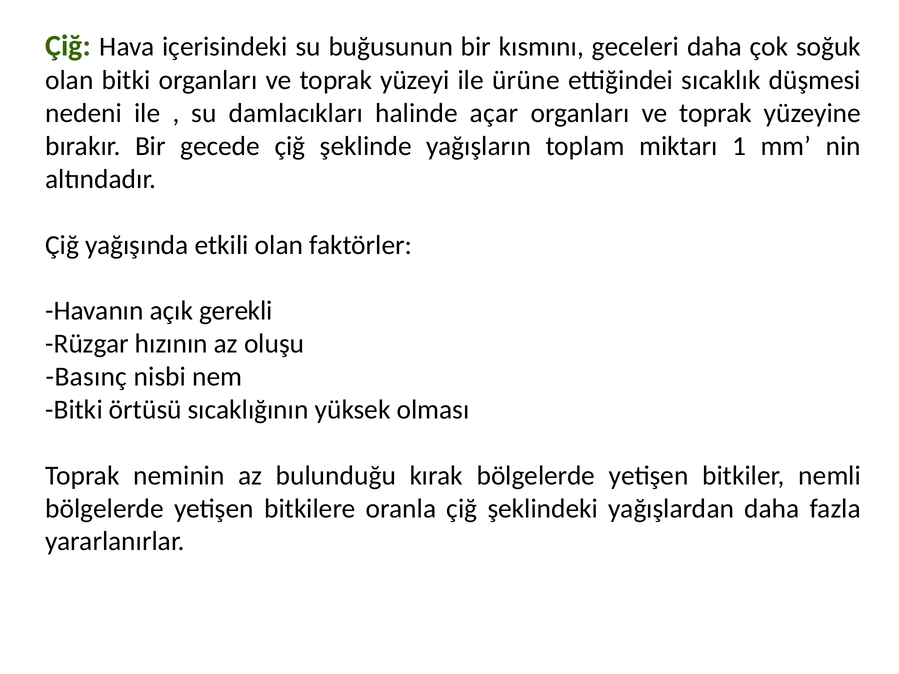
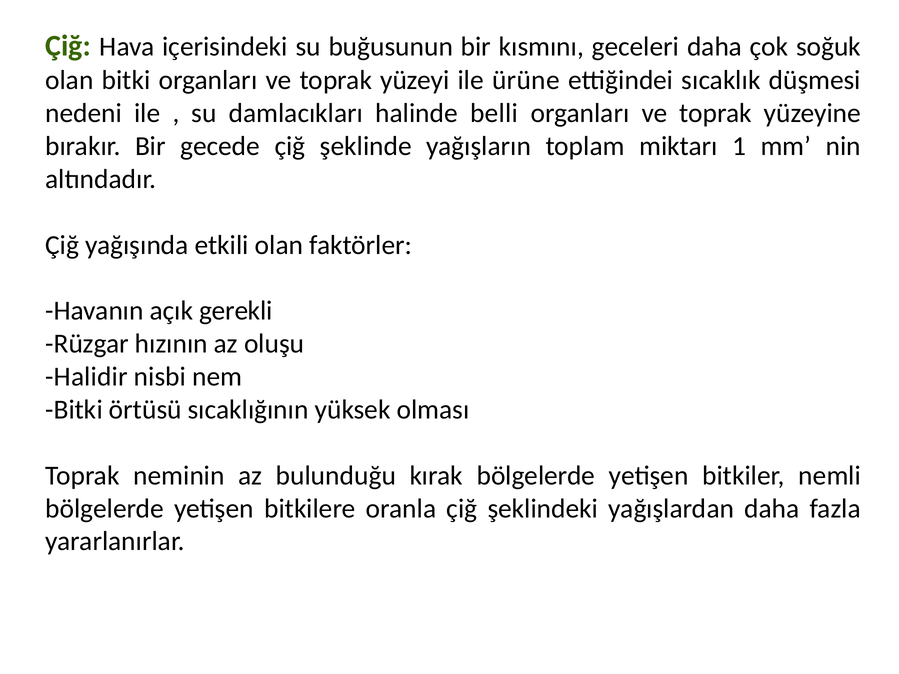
açar: açar -> belli
Basınç: Basınç -> Halidir
